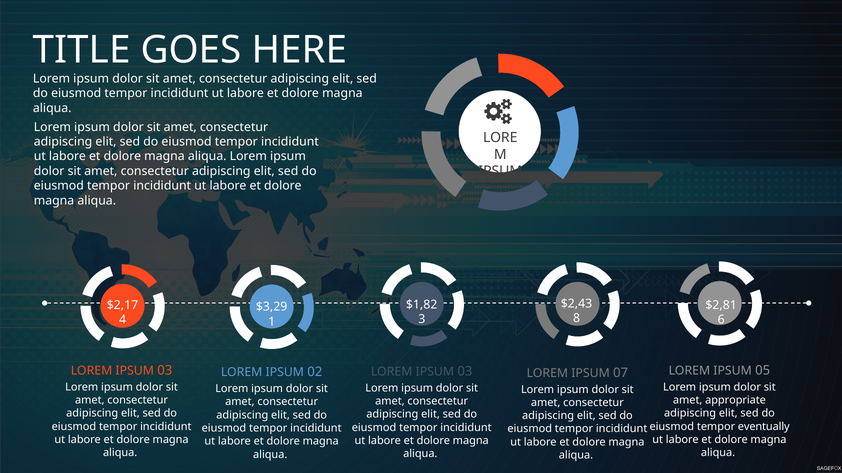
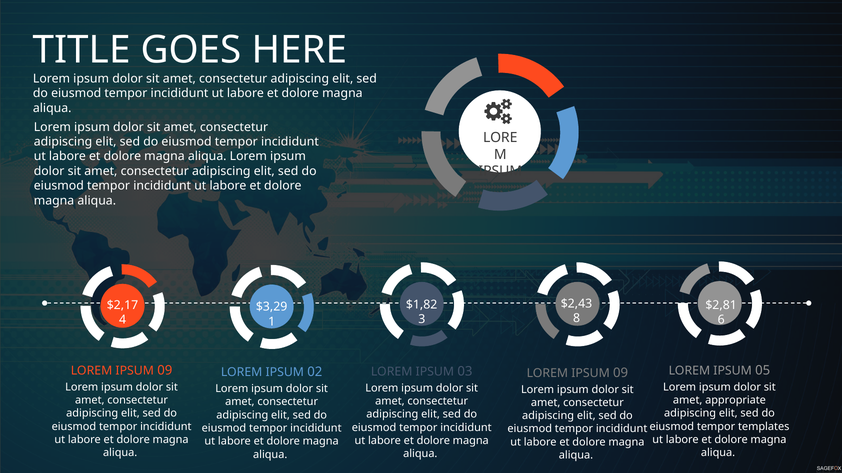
03 at (165, 371): 03 -> 09
07 at (621, 373): 07 -> 09
eventually: eventually -> templates
